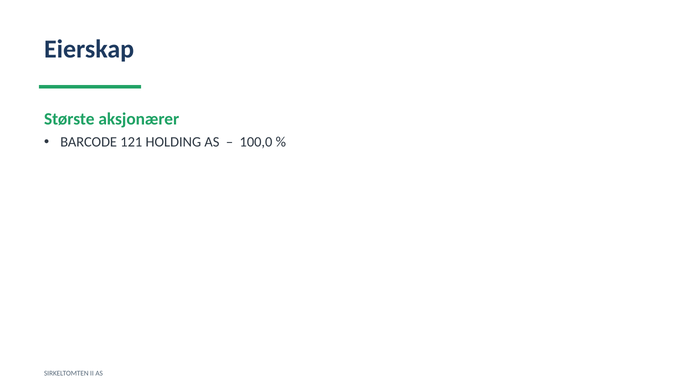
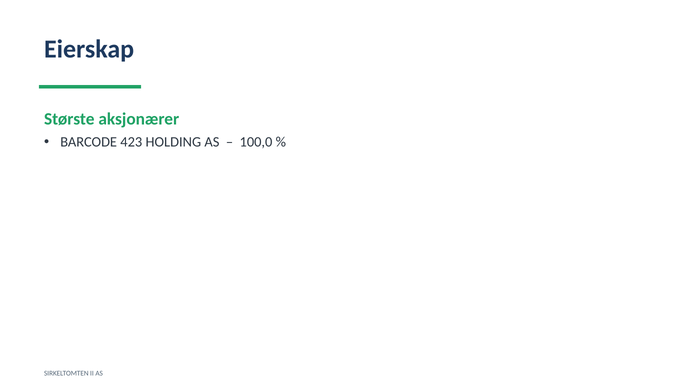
121: 121 -> 423
